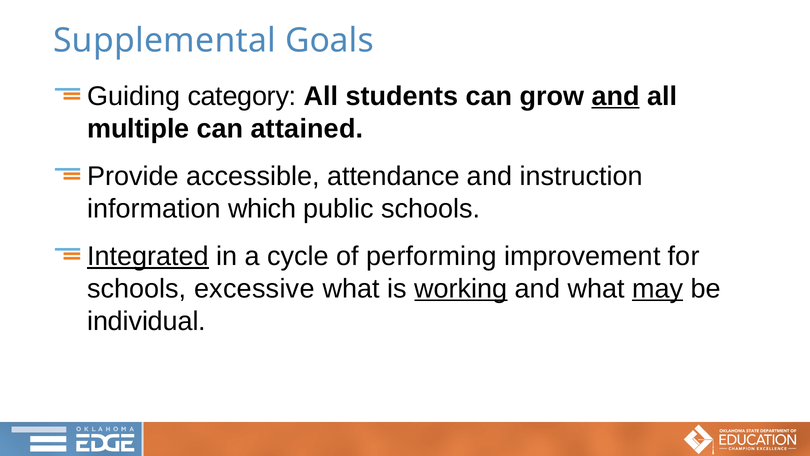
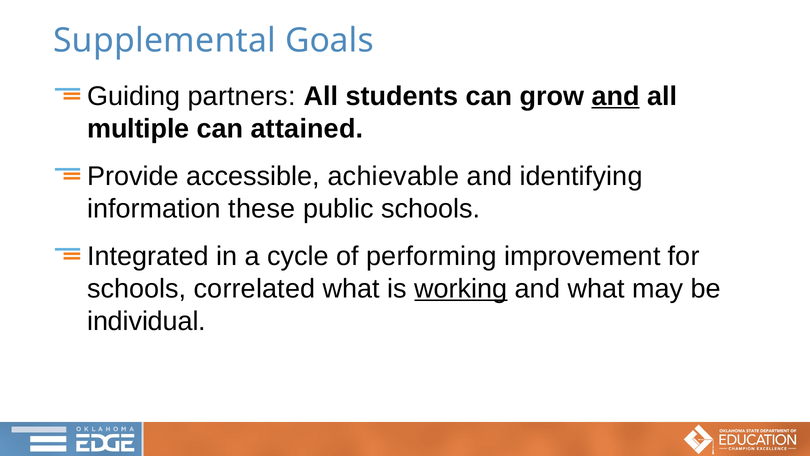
category: category -> partners
attendance: attendance -> achievable
instruction: instruction -> identifying
which: which -> these
Integrated underline: present -> none
excessive: excessive -> correlated
may underline: present -> none
